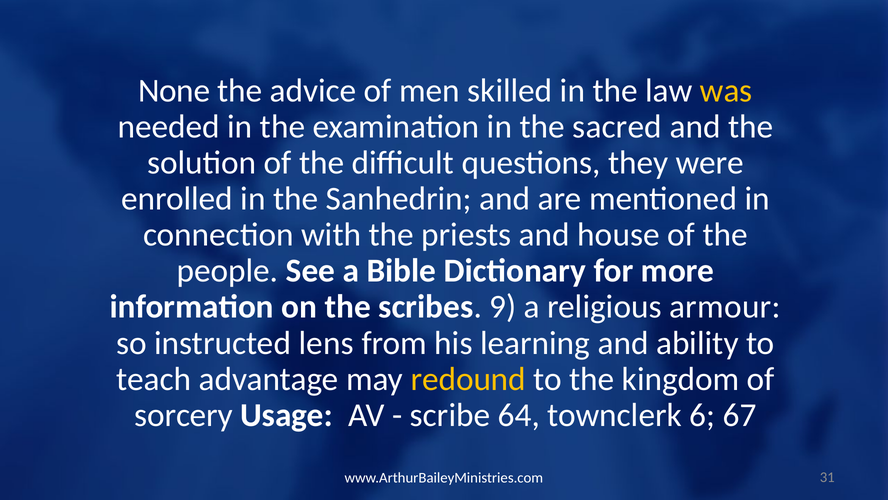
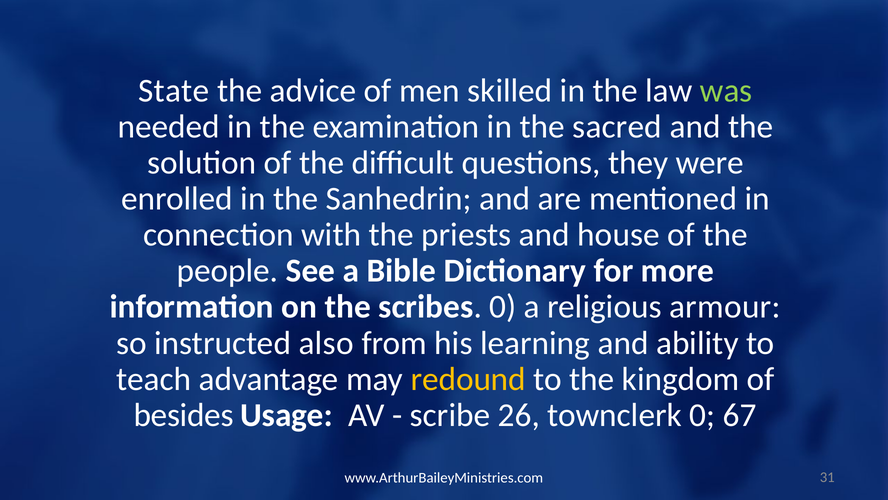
None: None -> State
was colour: yellow -> light green
scribes 9: 9 -> 0
lens: lens -> also
sorcery: sorcery -> besides
64: 64 -> 26
townclerk 6: 6 -> 0
